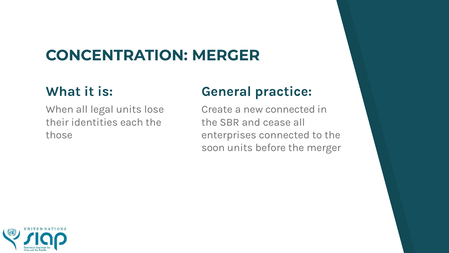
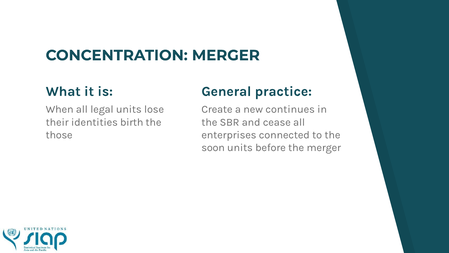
new connected: connected -> continues
each: each -> birth
